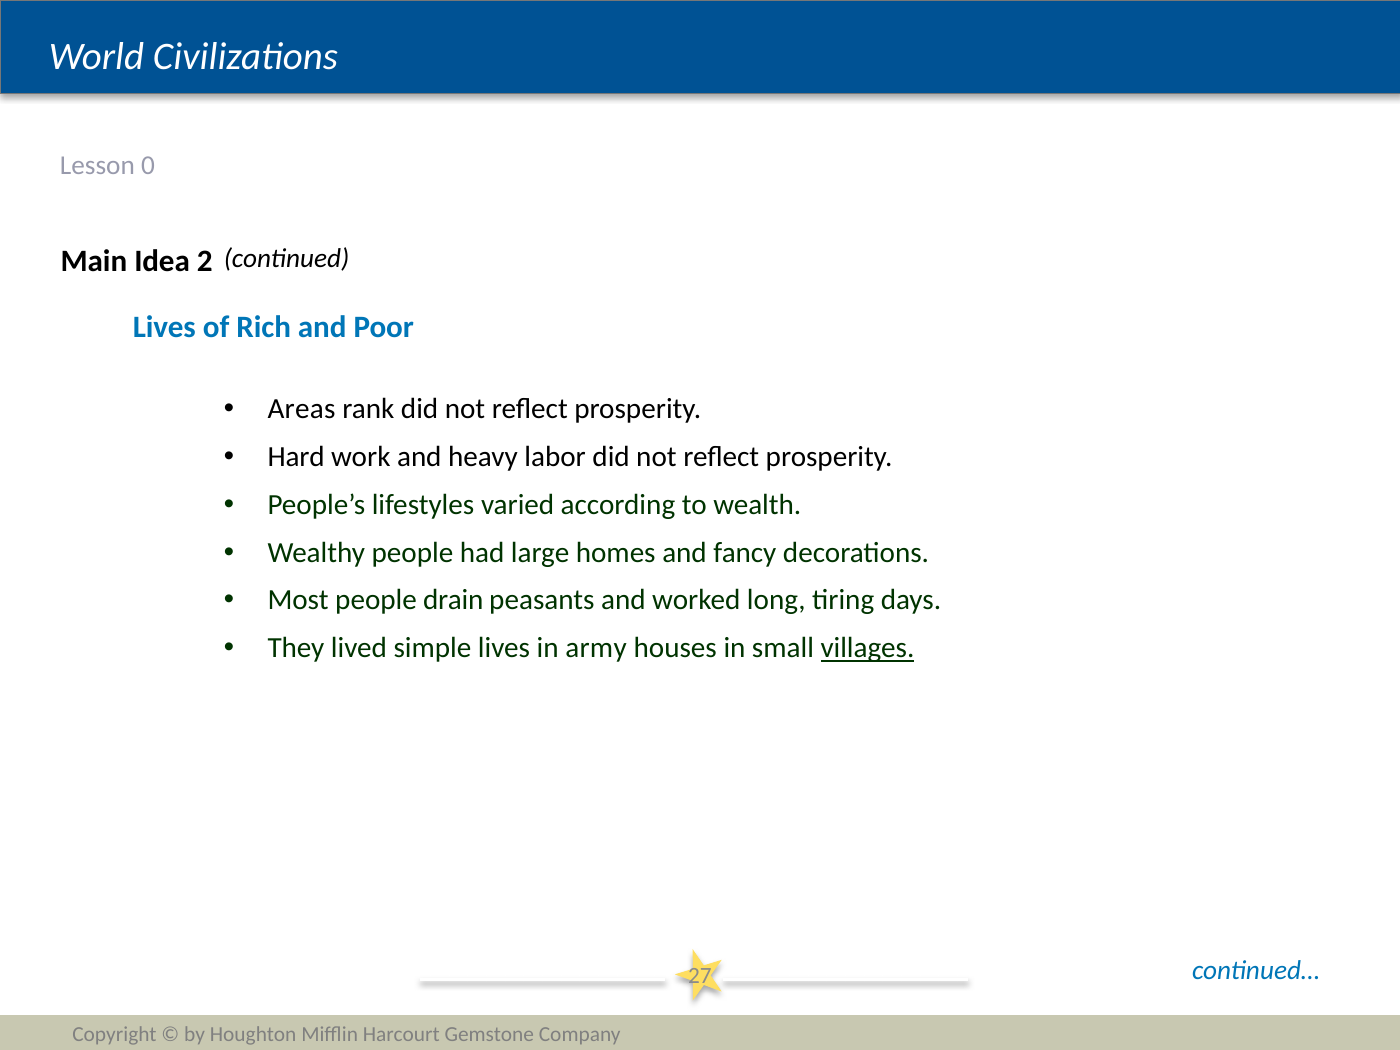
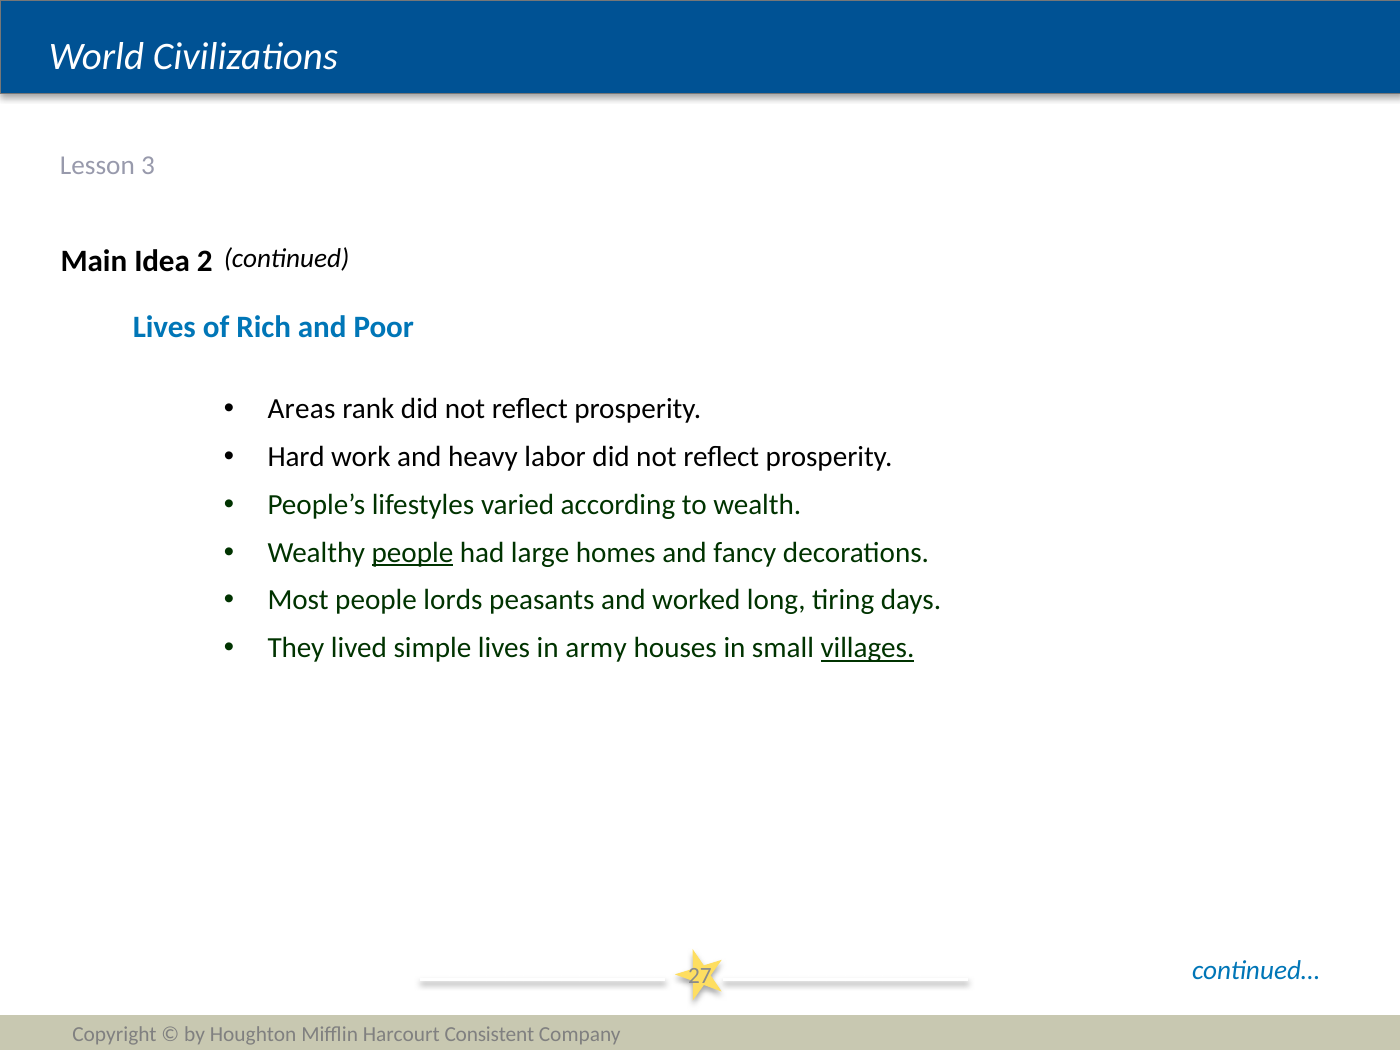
0: 0 -> 3
people at (412, 552) underline: none -> present
drain: drain -> lords
Gemstone: Gemstone -> Consistent
